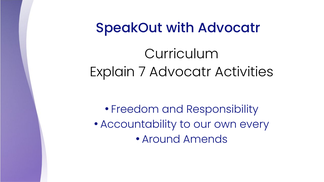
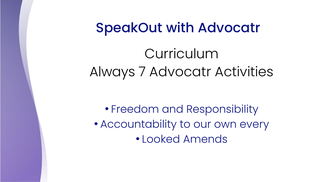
Explain: Explain -> Always
Around: Around -> Looked
